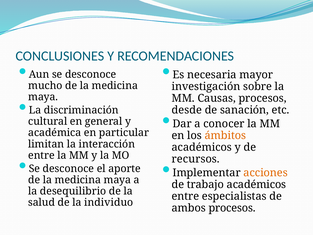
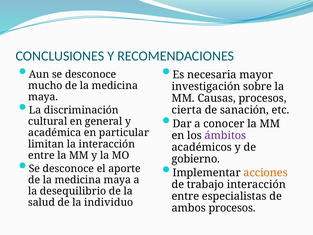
desde: desde -> cierta
ámbitos colour: orange -> purple
recursos: recursos -> gobierno
trabajo académicos: académicos -> interacción
